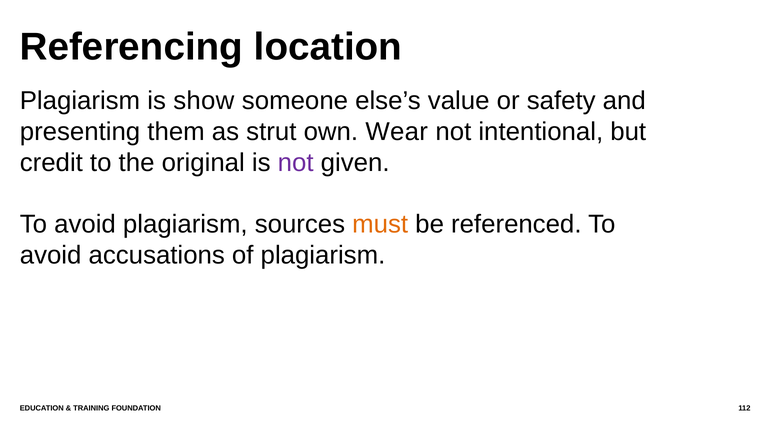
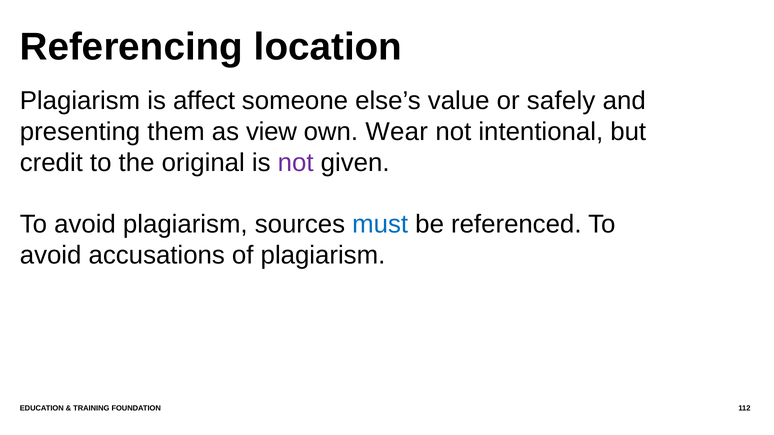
show: show -> affect
safety: safety -> safely
strut: strut -> view
must colour: orange -> blue
